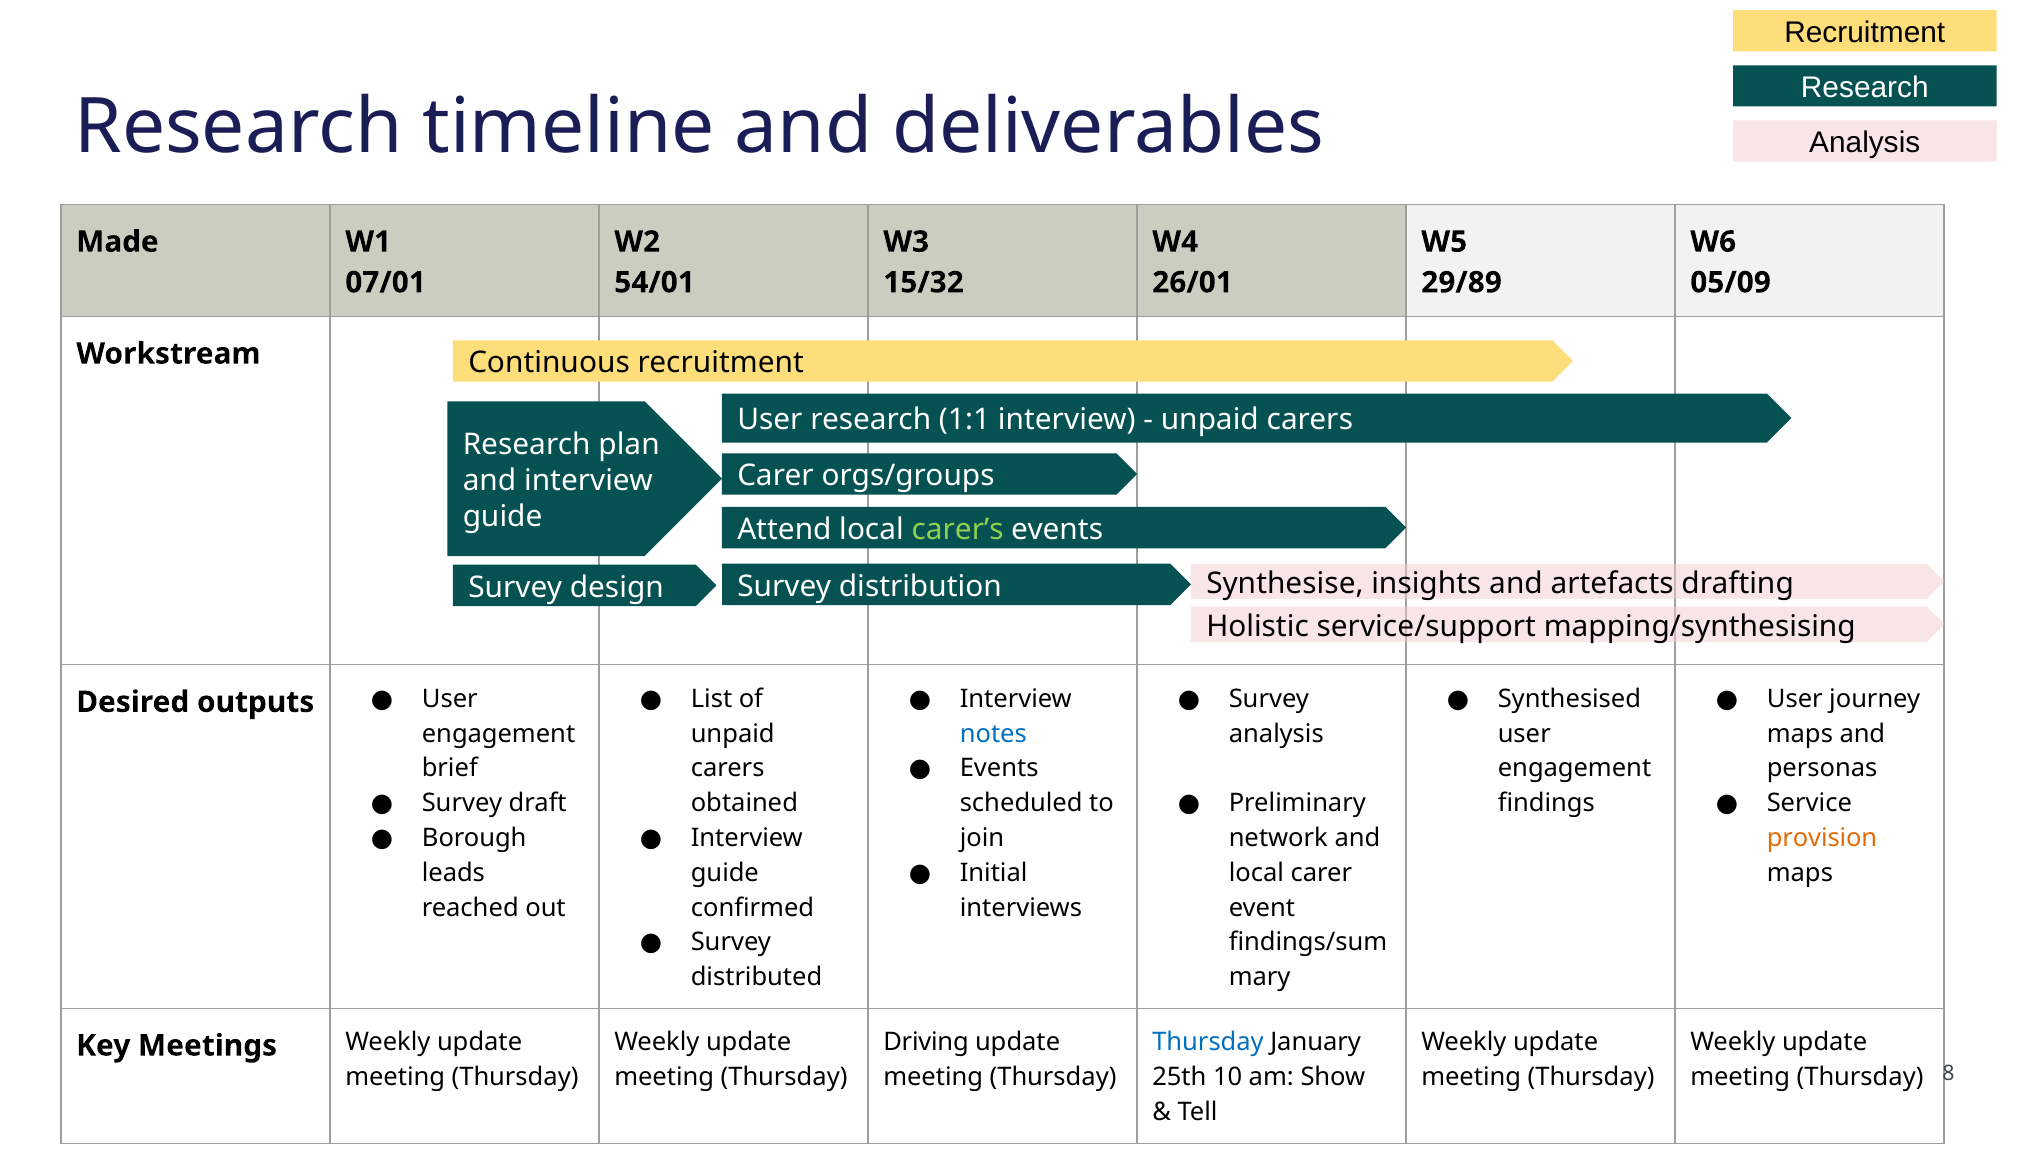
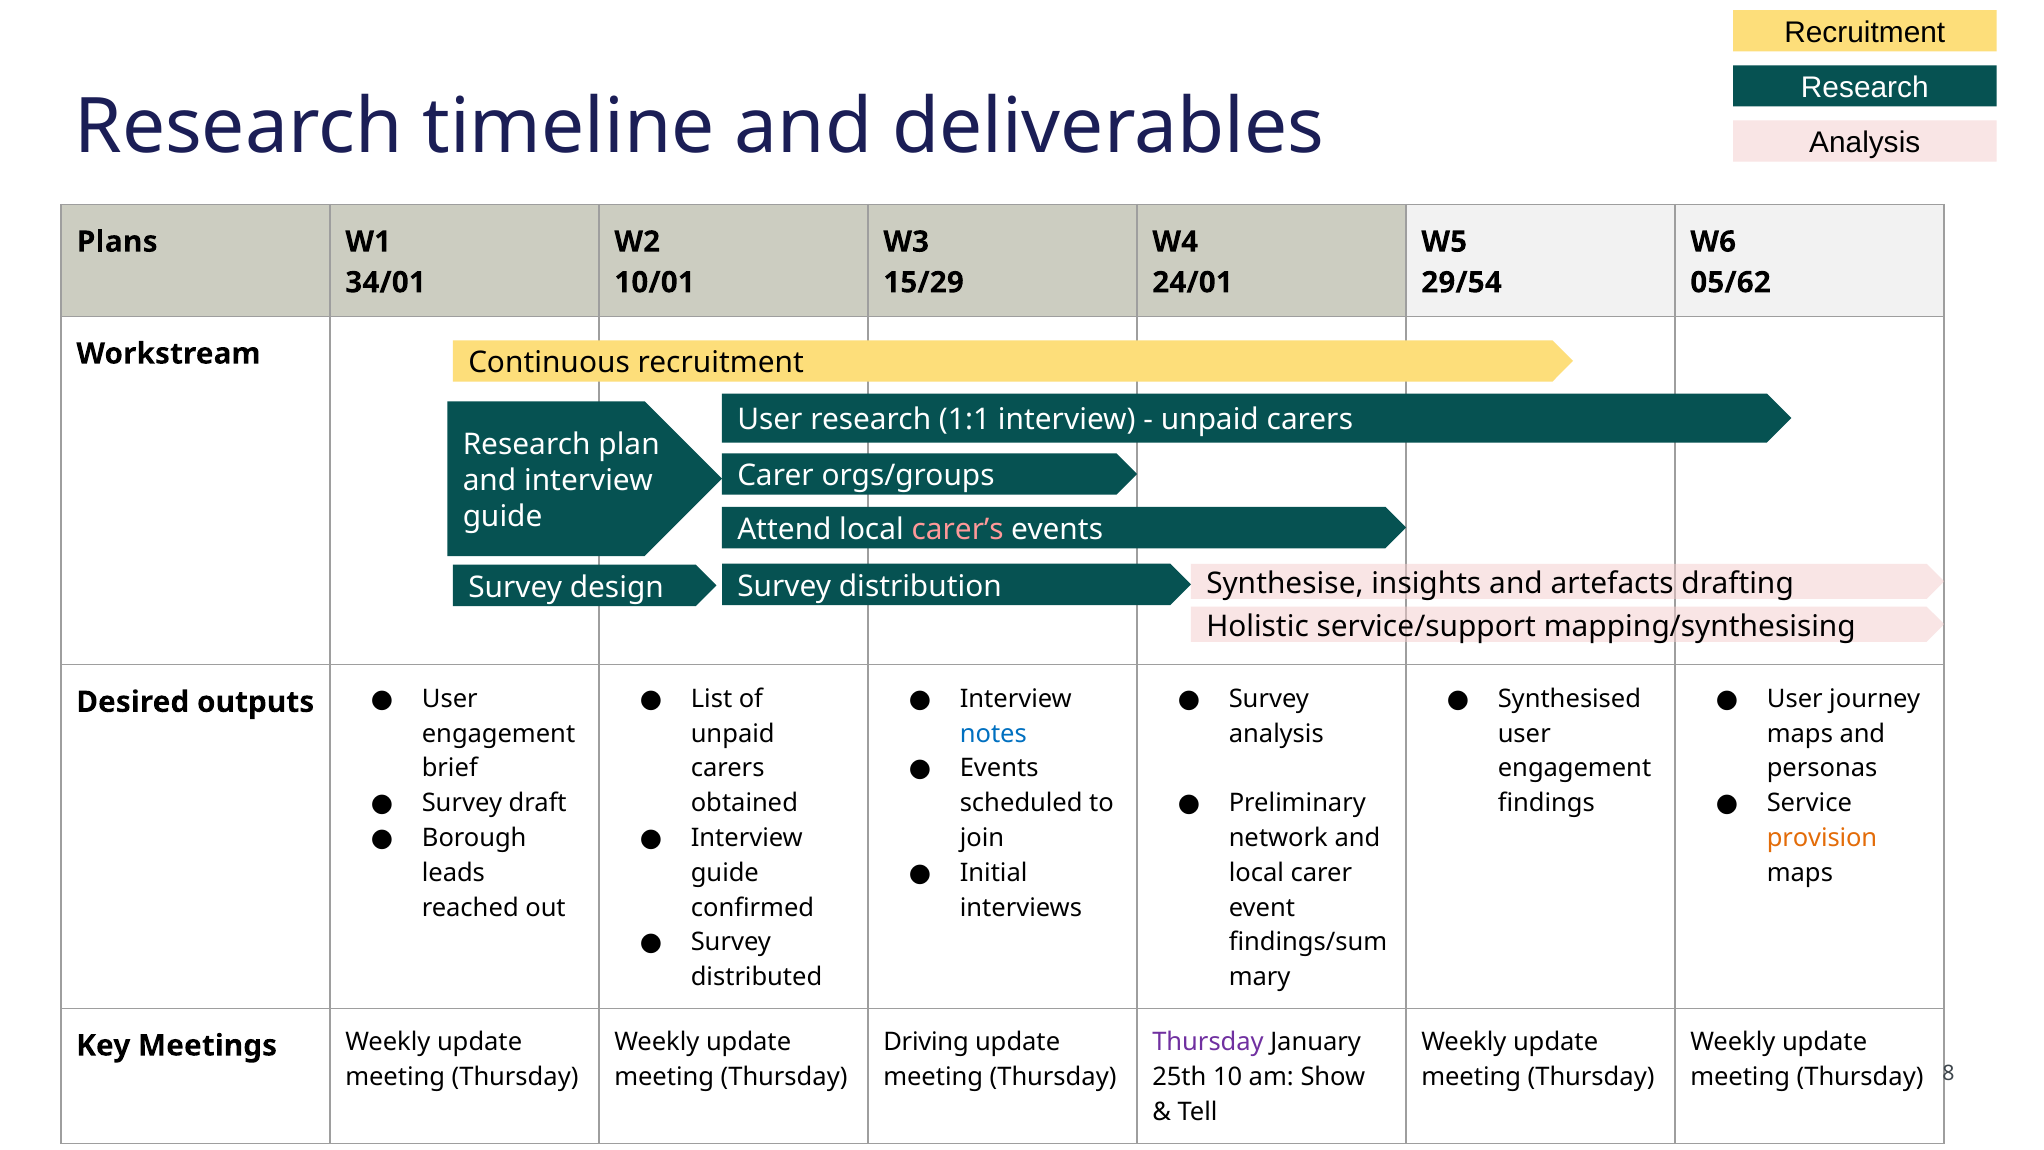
Made: Made -> Plans
07/01: 07/01 -> 34/01
54/01: 54/01 -> 10/01
15/32: 15/32 -> 15/29
26/01: 26/01 -> 24/01
29/89: 29/89 -> 29/54
05/09: 05/09 -> 05/62
carer’s colour: light green -> pink
Thursday at (1208, 1042) colour: blue -> purple
